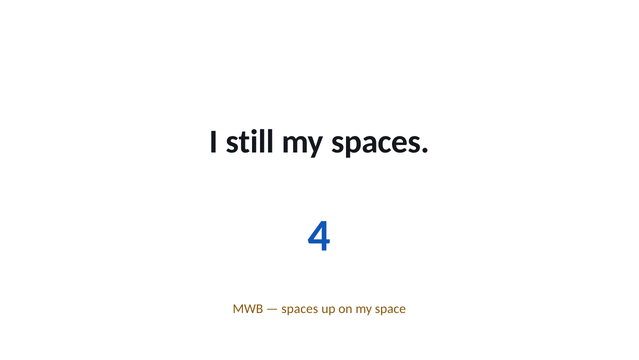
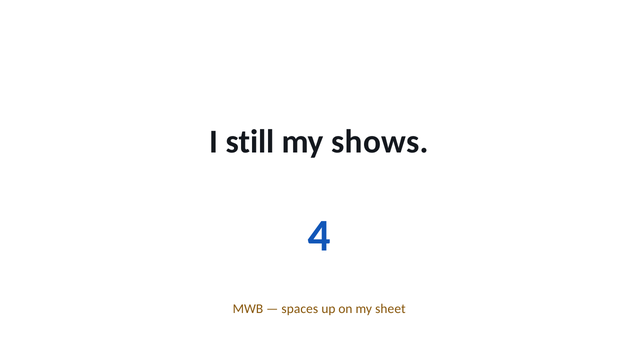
my spaces: spaces -> shows
space: space -> sheet
